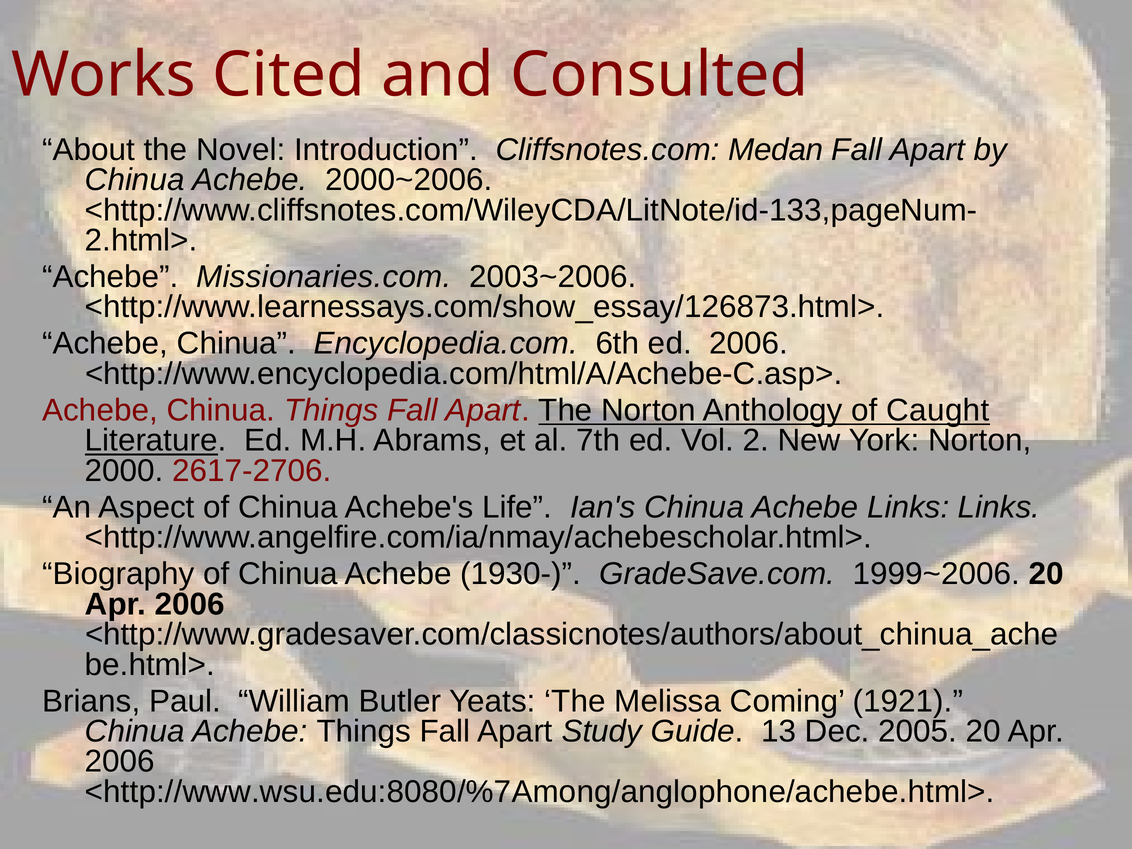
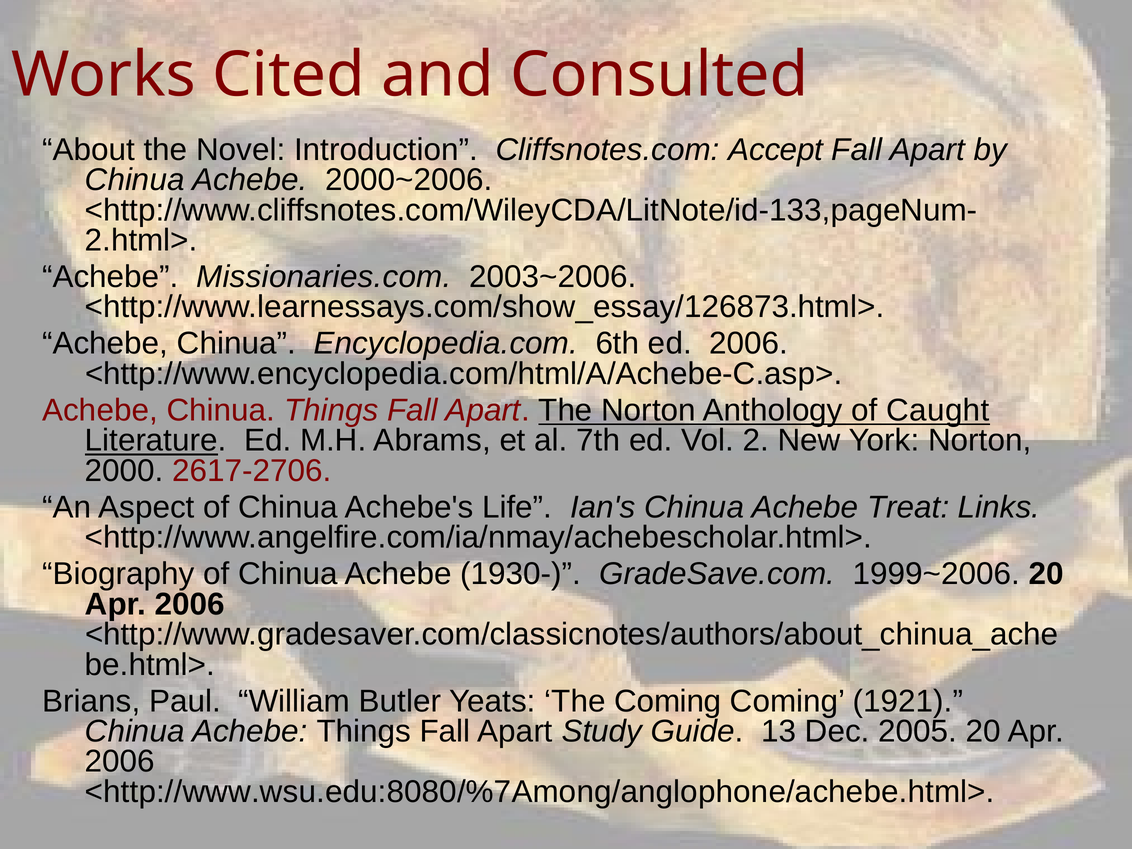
Medan: Medan -> Accept
Achebe Links: Links -> Treat
The Melissa: Melissa -> Coming
